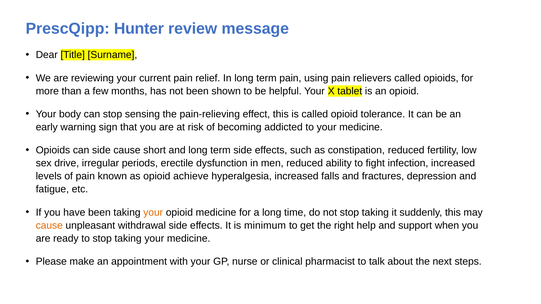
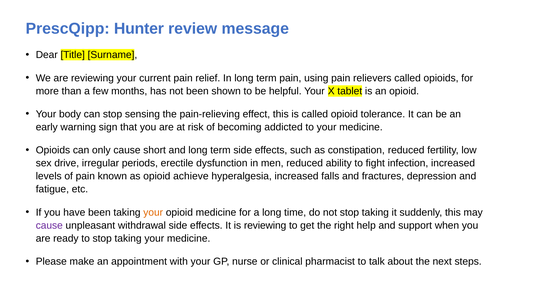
can side: side -> only
cause at (49, 226) colour: orange -> purple
is minimum: minimum -> reviewing
